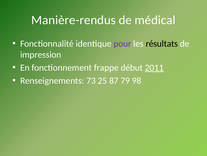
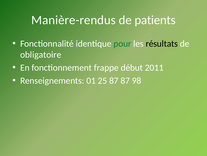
médical: médical -> patients
pour colour: purple -> green
impression: impression -> obligatoire
2011 underline: present -> none
73: 73 -> 01
87 79: 79 -> 87
